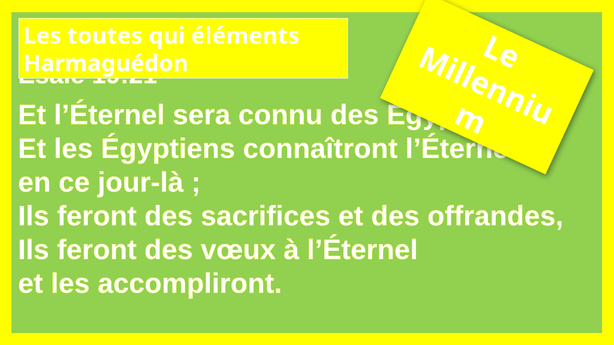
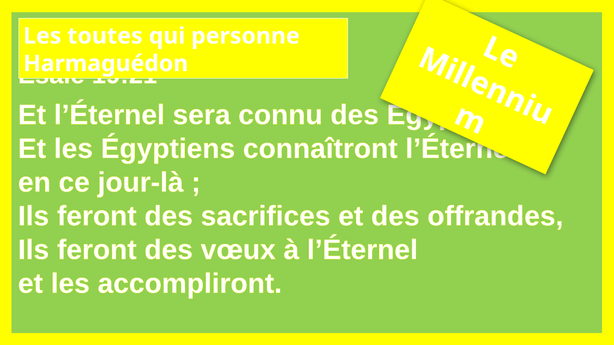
éléments: éléments -> personne
